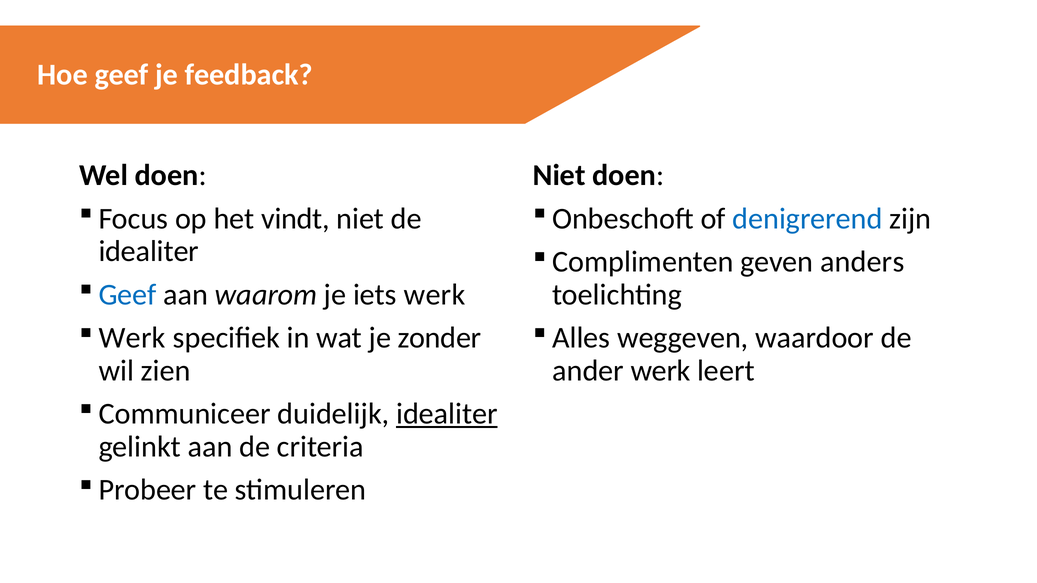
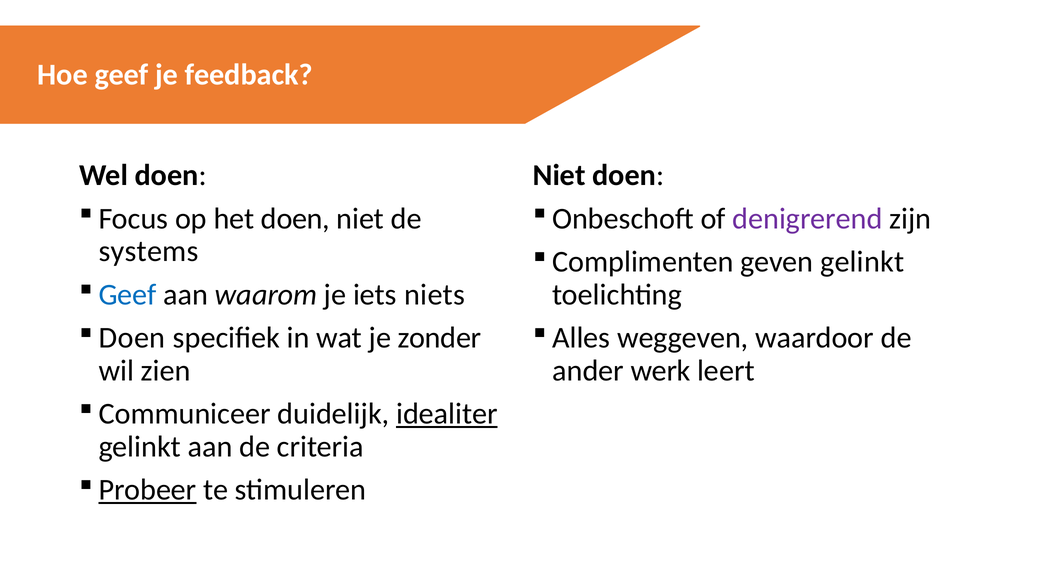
het vindt: vindt -> doen
denigrerend colour: blue -> purple
idealiter at (149, 251): idealiter -> systems
geven anders: anders -> gelinkt
iets werk: werk -> niets
Werk at (132, 338): Werk -> Doen
Probeer underline: none -> present
